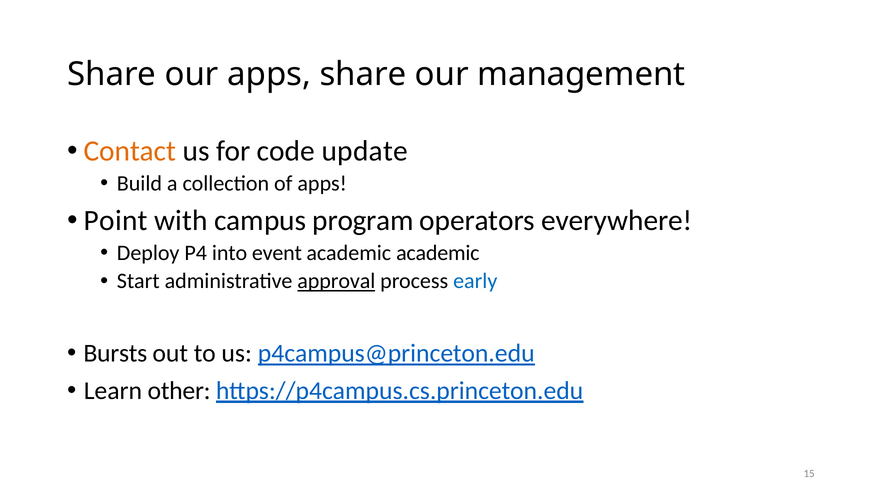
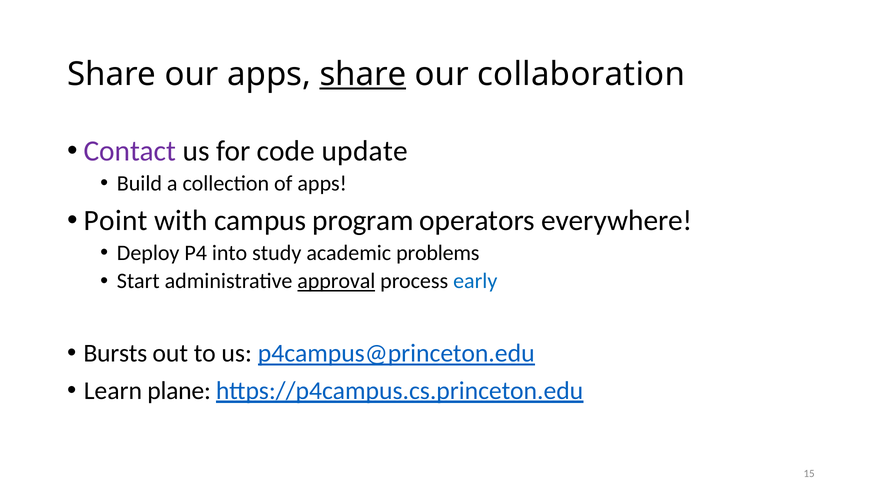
share at (363, 74) underline: none -> present
management: management -> collaboration
Contact colour: orange -> purple
event: event -> study
academic academic: academic -> problems
other: other -> plane
